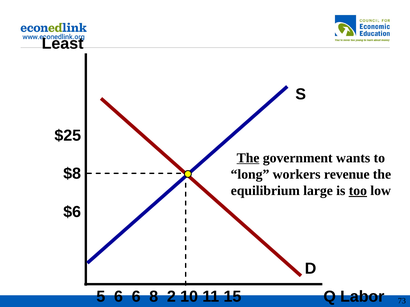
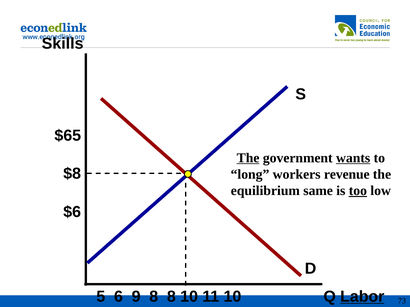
Least: Least -> Skills
$25: $25 -> $65
wants underline: none -> present
large: large -> same
6 6: 6 -> 9
8 2: 2 -> 8
11 15: 15 -> 10
Labor underline: none -> present
